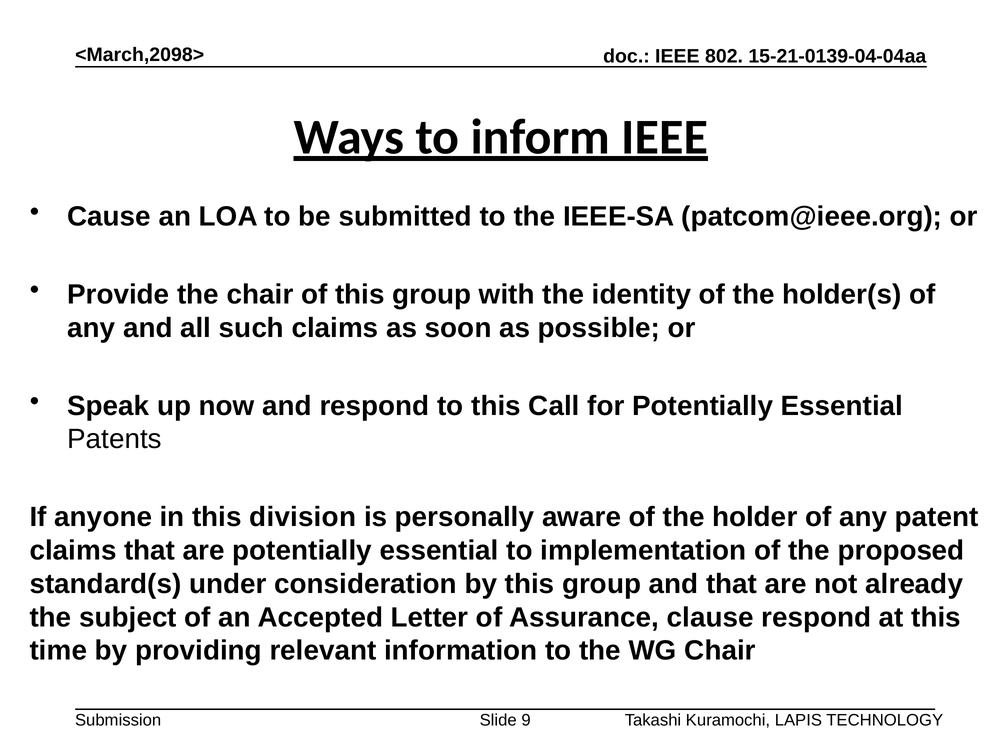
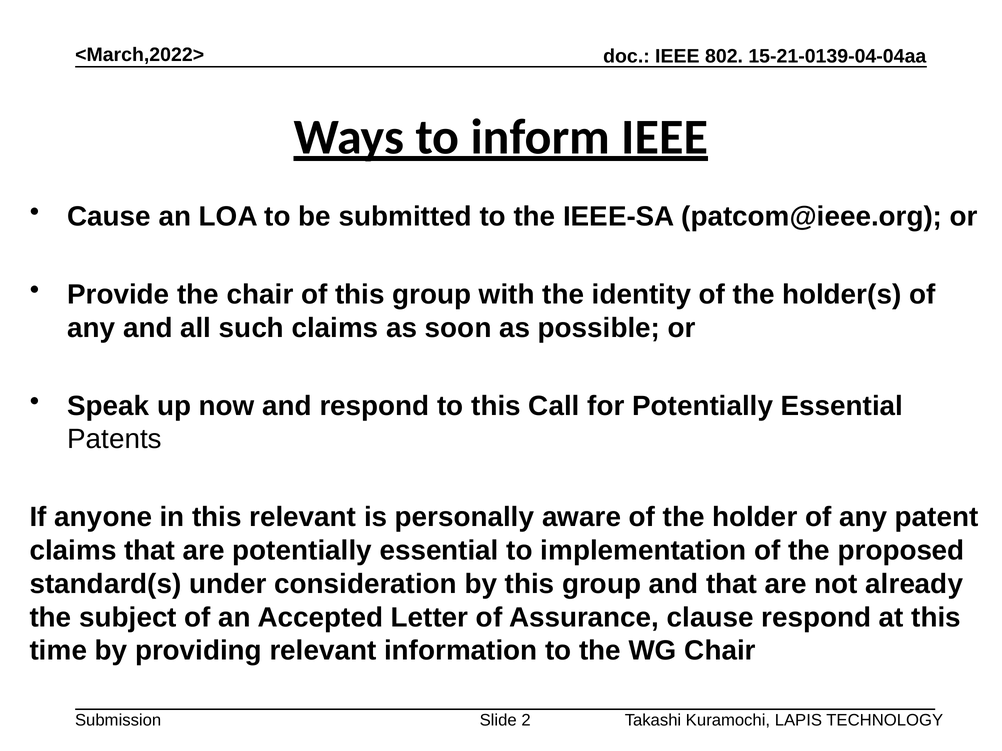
<March,2098>: <March,2098> -> <March,2022>
this division: division -> relevant
9: 9 -> 2
